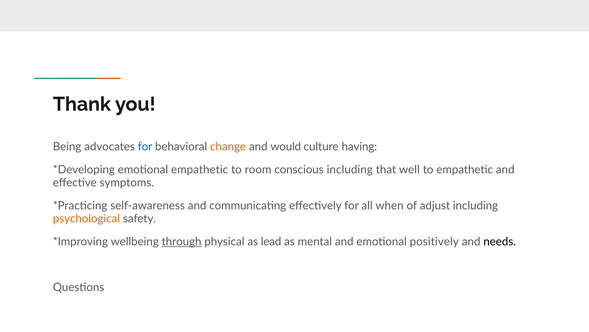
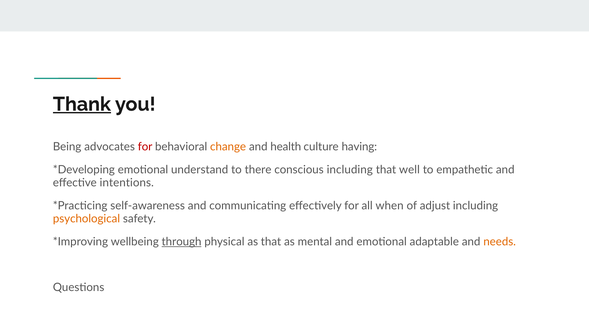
Thank underline: none -> present
for at (145, 146) colour: blue -> red
would: would -> health
emotional empathetic: empathetic -> understand
room: room -> there
symptoms: symptoms -> intentions
as lead: lead -> that
positively: positively -> adaptable
needs colour: black -> orange
